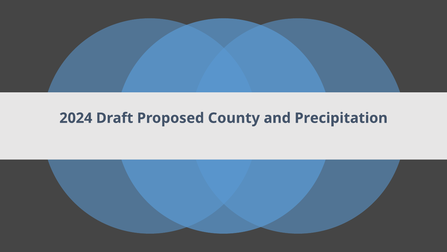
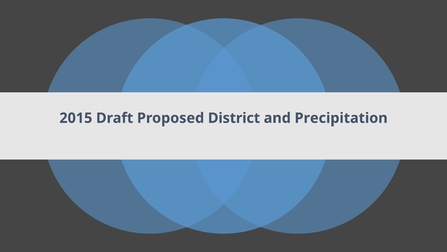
2024: 2024 -> 2015
County: County -> District
